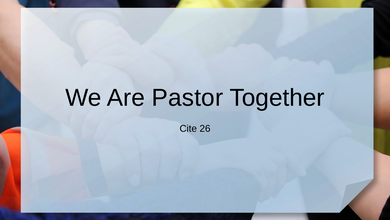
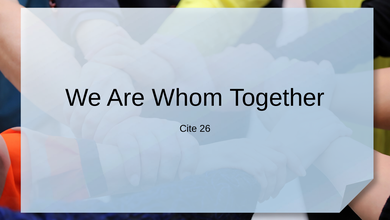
Pastor: Pastor -> Whom
